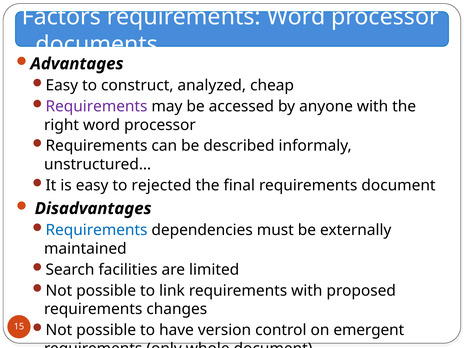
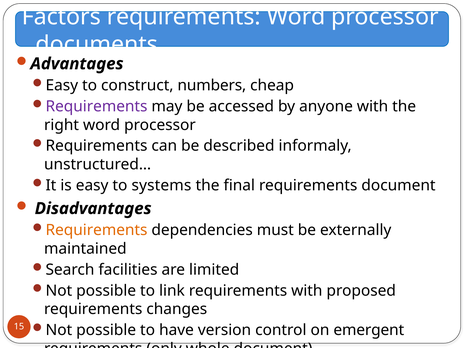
analyzed: analyzed -> numbers
rejected: rejected -> systems
Requirements at (96, 230) colour: blue -> orange
